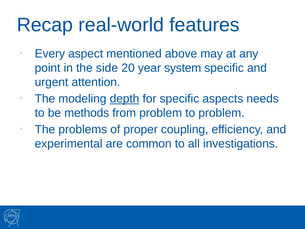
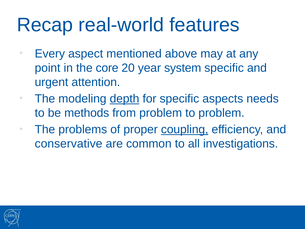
side: side -> core
coupling underline: none -> present
experimental: experimental -> conservative
